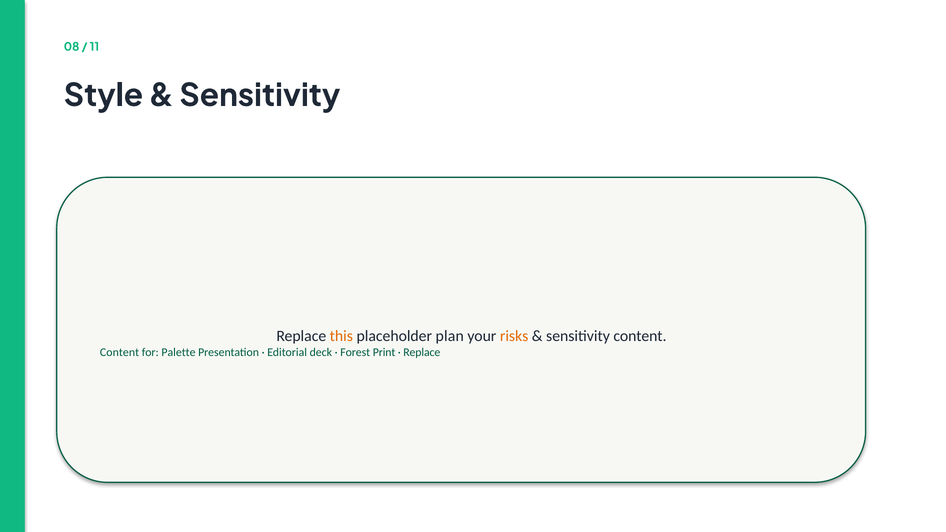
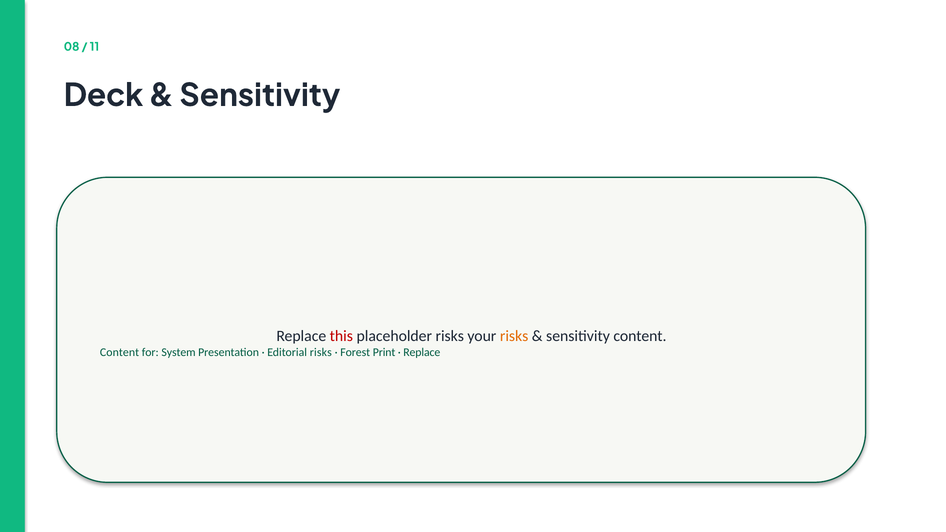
Style: Style -> Deck
this colour: orange -> red
placeholder plan: plan -> risks
Palette: Palette -> System
Editorial deck: deck -> risks
